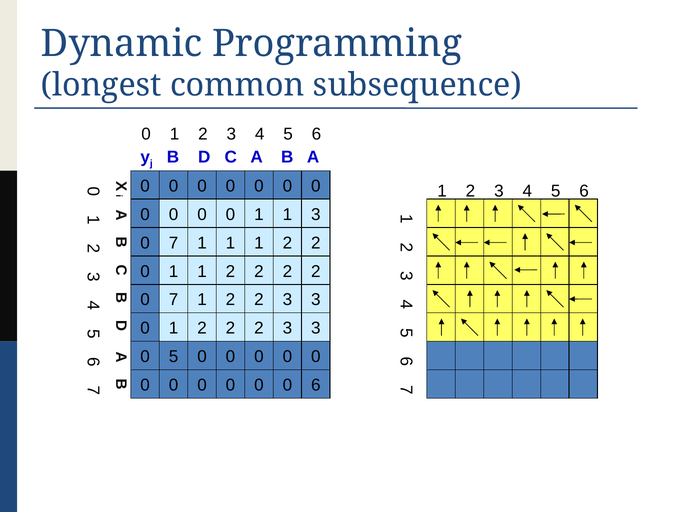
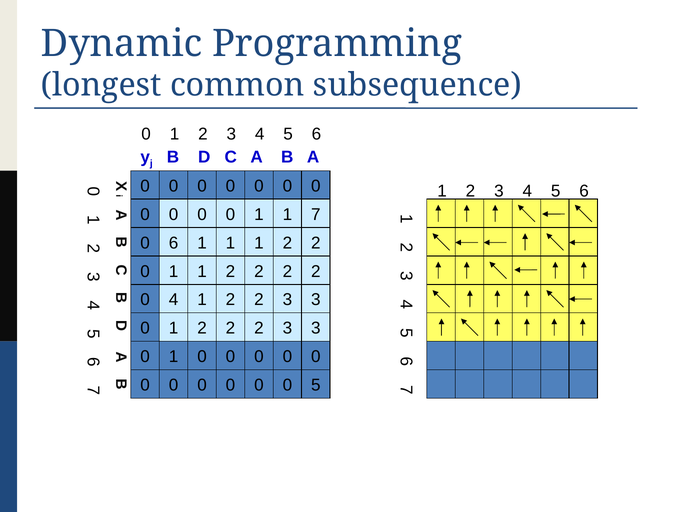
1 3: 3 -> 7
7 at (174, 243): 7 -> 6
7 at (174, 300): 7 -> 4
5 at (174, 357): 5 -> 1
0 6: 6 -> 5
